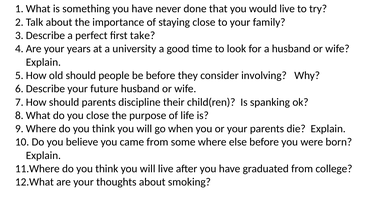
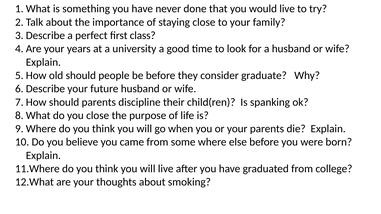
take: take -> class
involving: involving -> graduate
